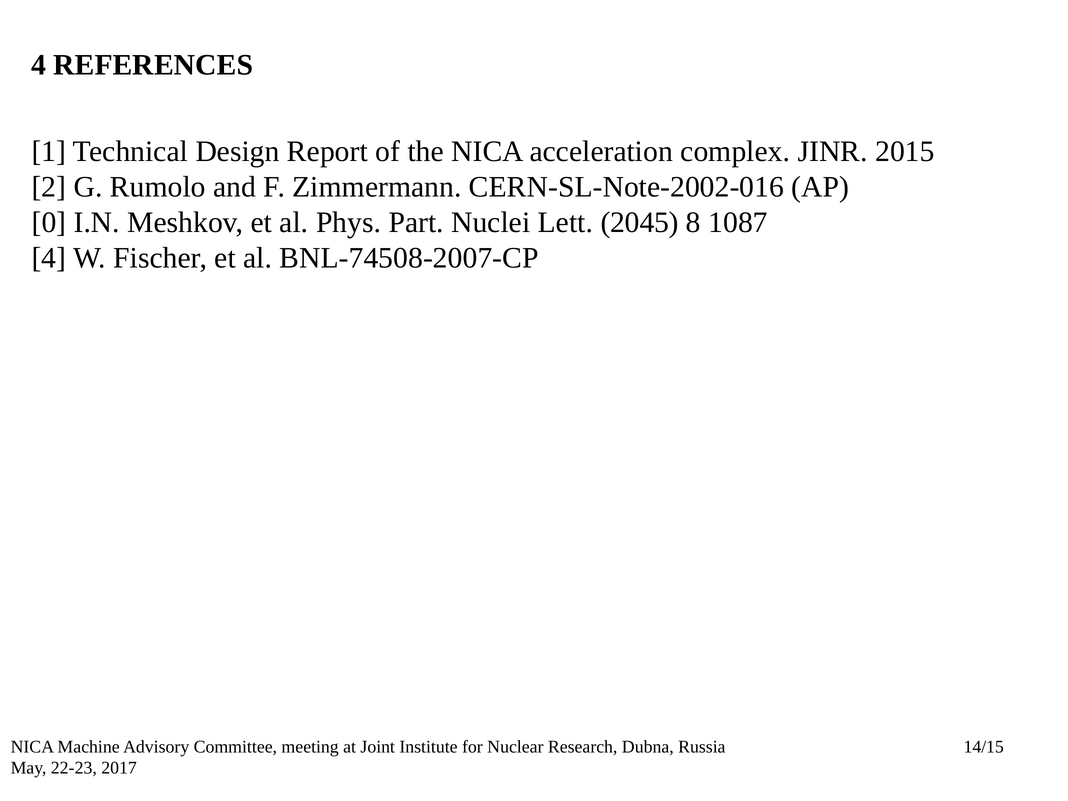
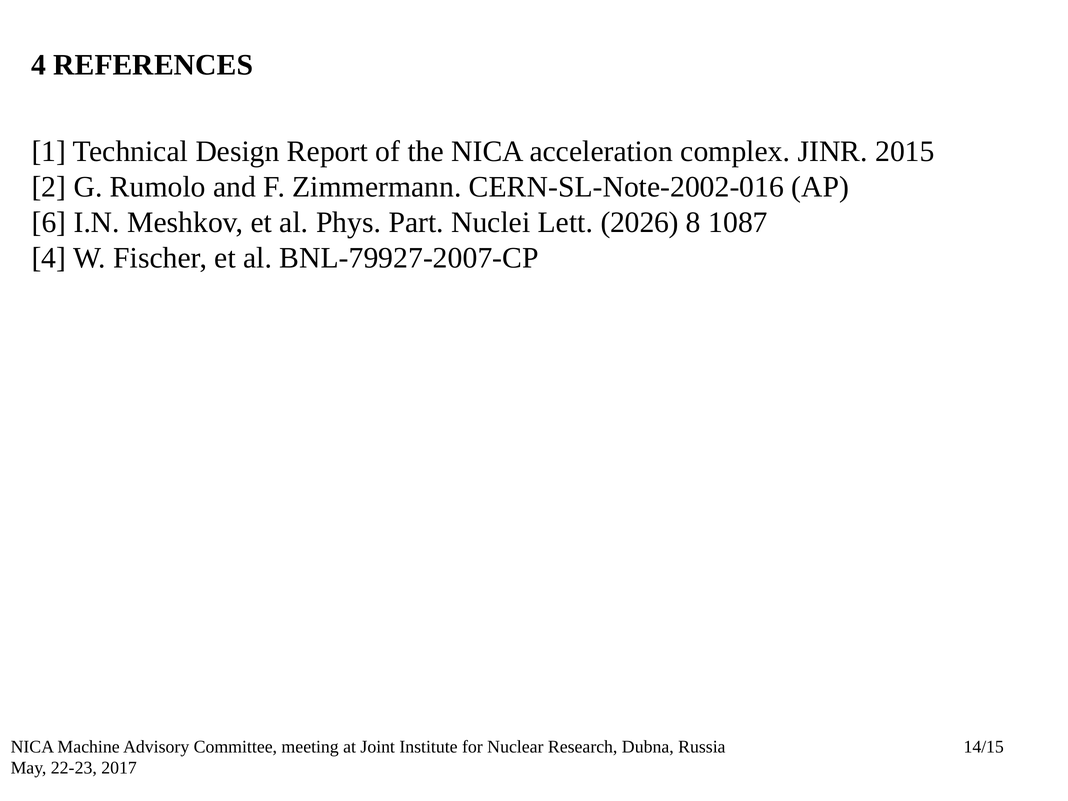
0: 0 -> 6
2045: 2045 -> 2026
BNL-74508-2007-CP: BNL-74508-2007-CP -> BNL-79927-2007-CP
